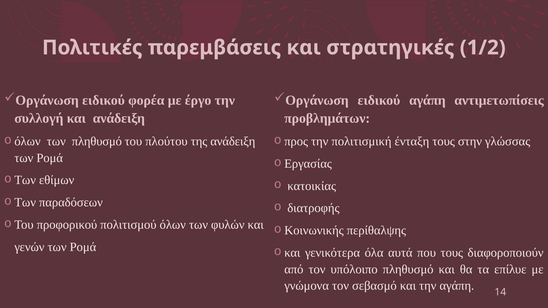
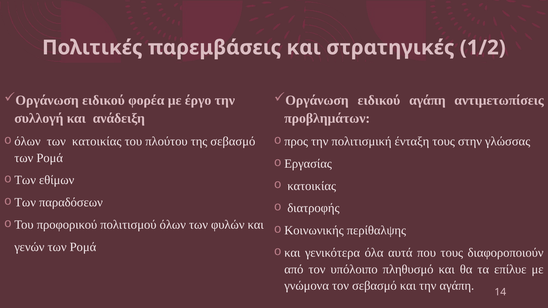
των πληθυσμό: πληθυσμό -> κατοικίας
της ανάδειξη: ανάδειξη -> σεβασμό
